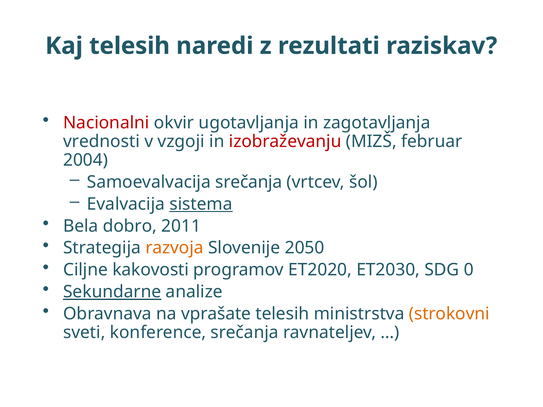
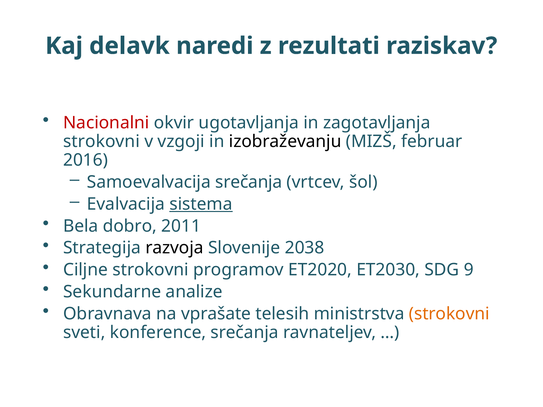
Kaj telesih: telesih -> delavk
vrednosti at (102, 141): vrednosti -> strokovni
izobraževanju colour: red -> black
2004: 2004 -> 2016
razvoja colour: orange -> black
2050: 2050 -> 2038
Ciljne kakovosti: kakovosti -> strokovni
0: 0 -> 9
Sekundarne underline: present -> none
